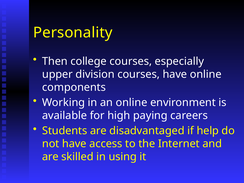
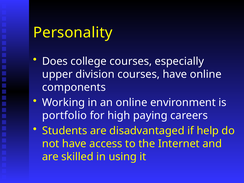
Then: Then -> Does
available: available -> portfolio
